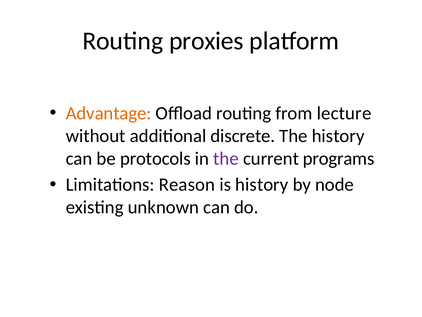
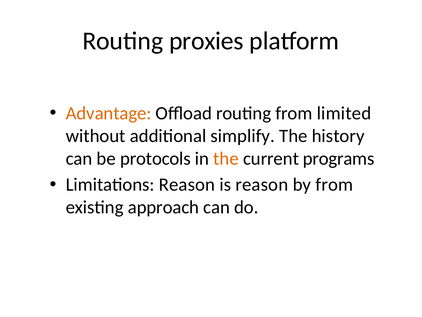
lecture: lecture -> limited
discrete: discrete -> simplify
the at (226, 158) colour: purple -> orange
is history: history -> reason
by node: node -> from
unknown: unknown -> approach
